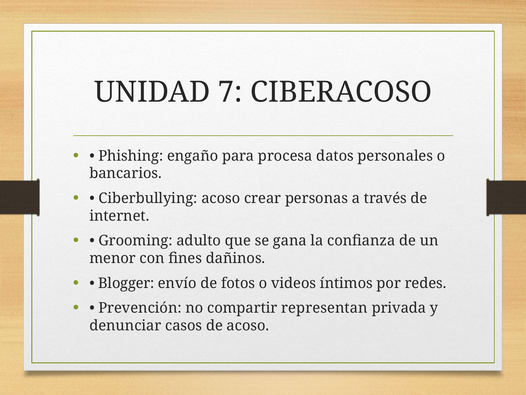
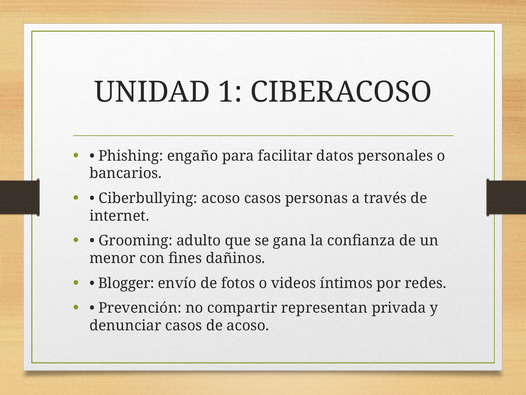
7: 7 -> 1
procesa: procesa -> facilitar
acoso crear: crear -> casos
